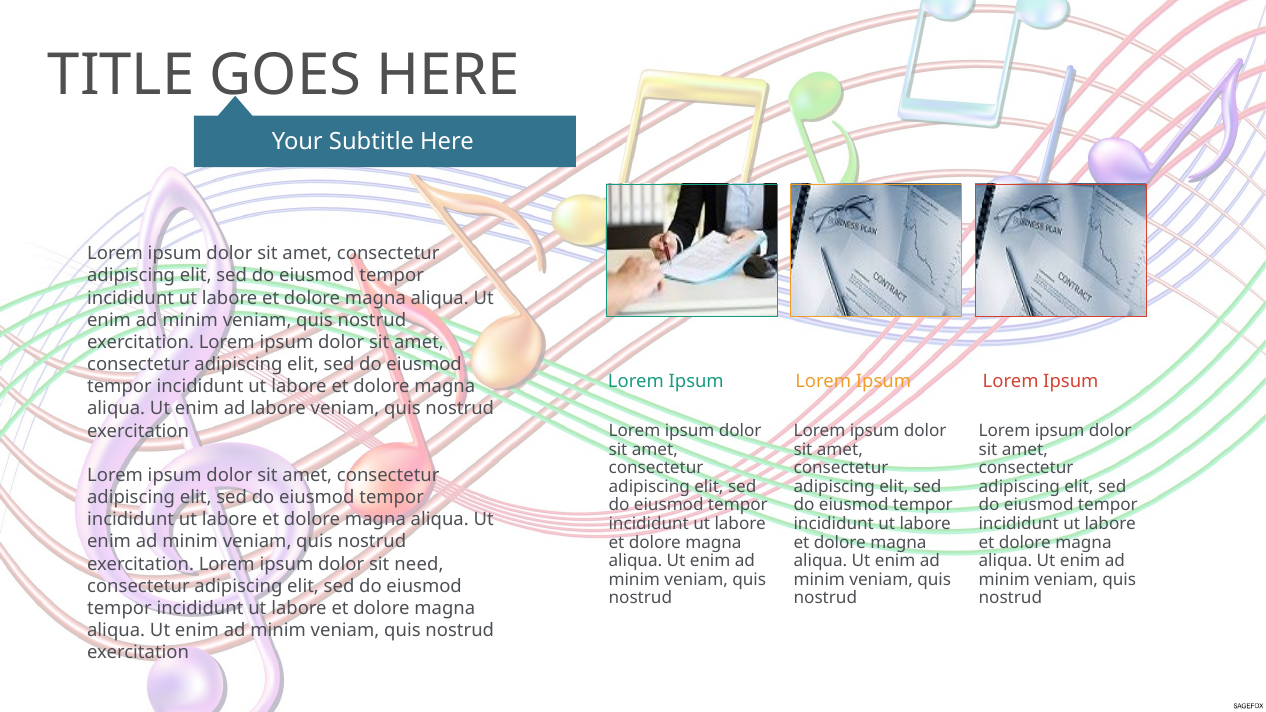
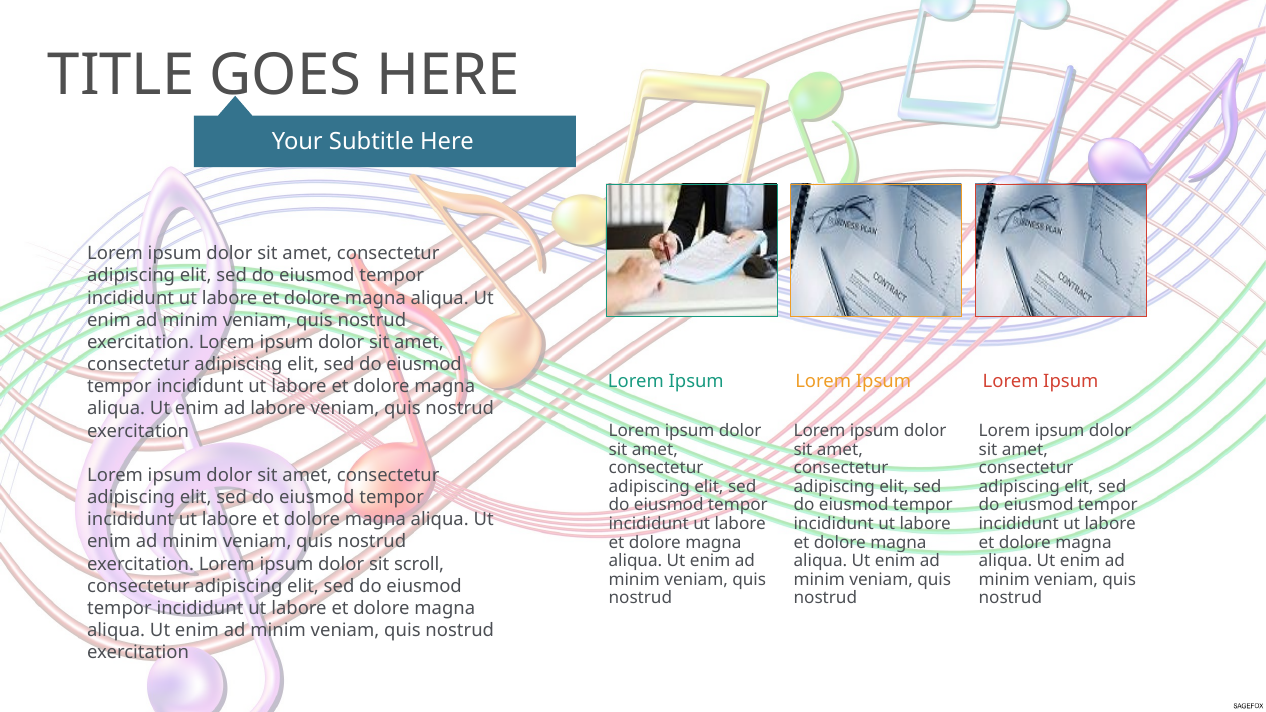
need: need -> scroll
